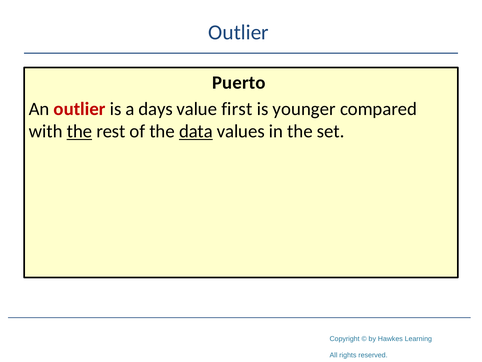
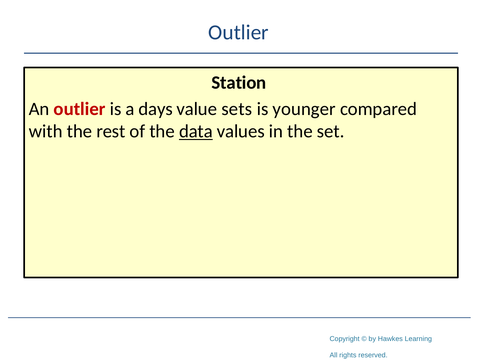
Puerto: Puerto -> Station
first: first -> sets
the at (79, 131) underline: present -> none
